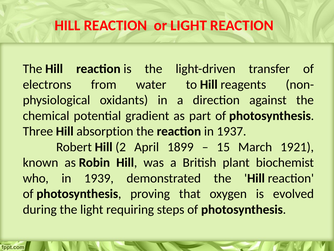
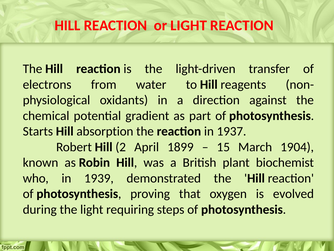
Three: Three -> Starts
1921: 1921 -> 1904
